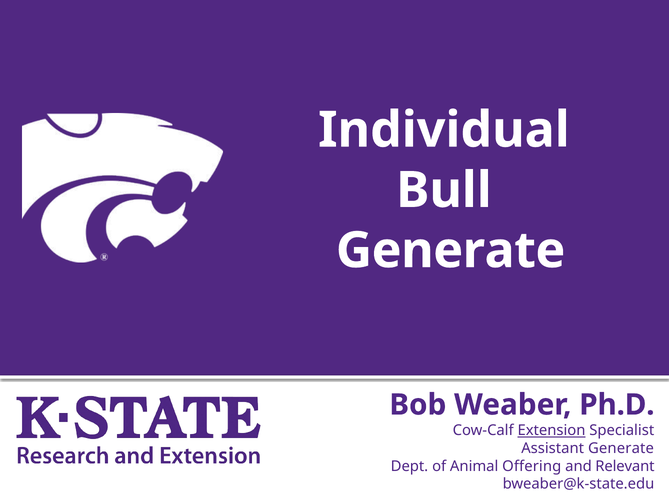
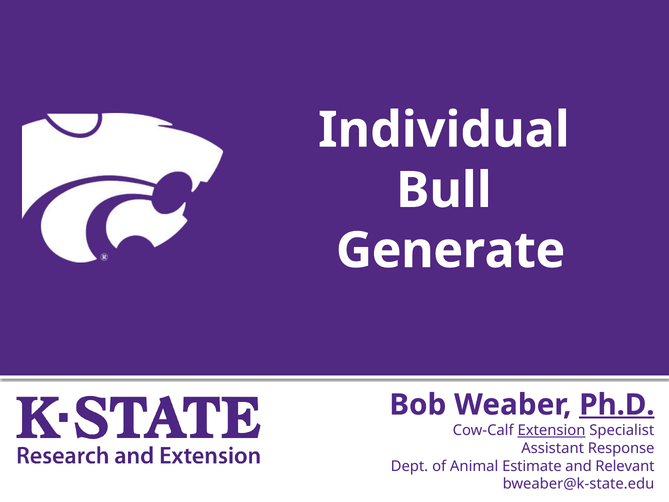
Ph.D underline: none -> present
Assistant Generate: Generate -> Response
Offering: Offering -> Estimate
